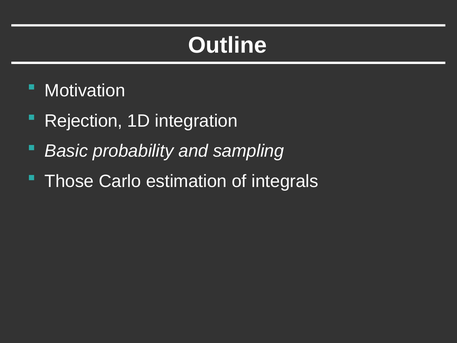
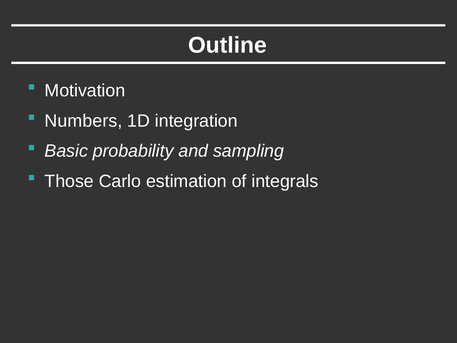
Rejection: Rejection -> Numbers
